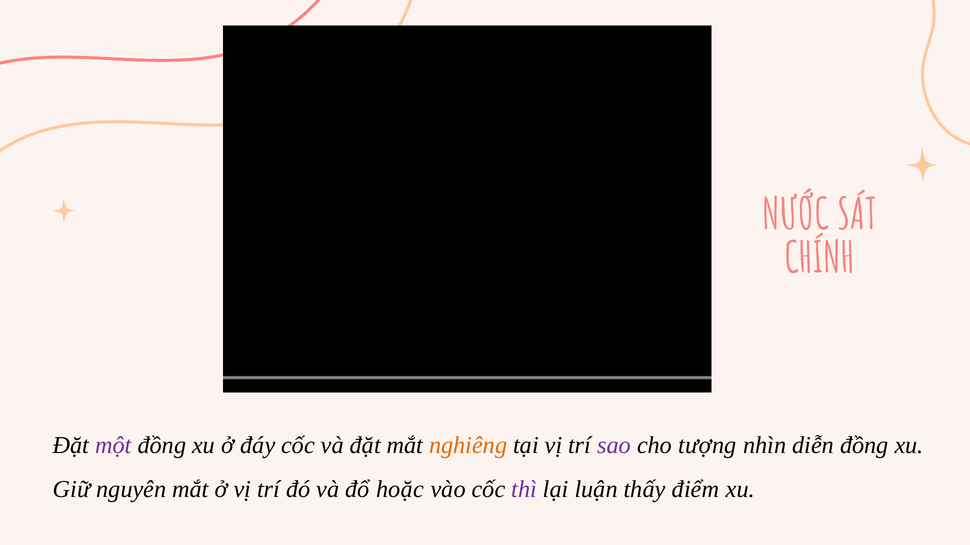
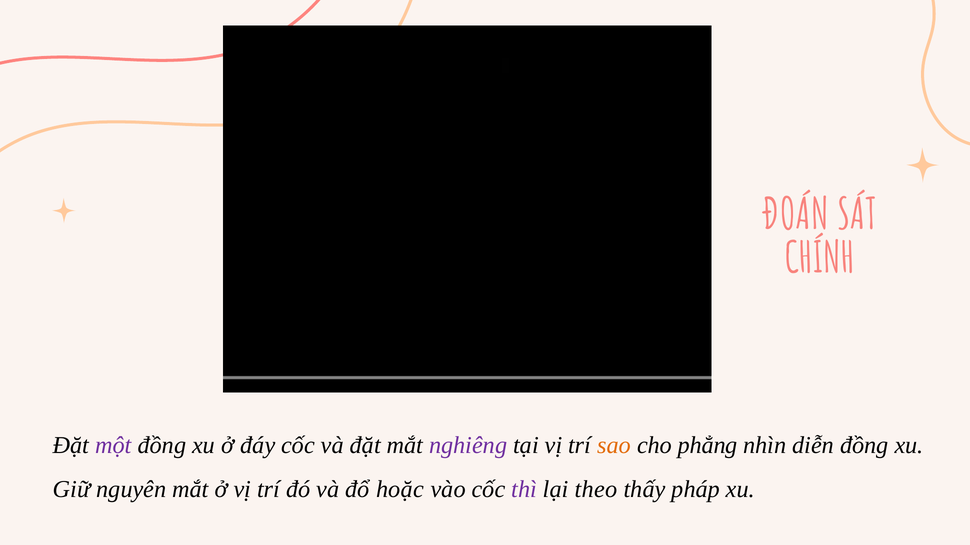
NƯỚC: NƯỚC -> ĐOÁN
nghiêng colour: orange -> purple
sao colour: purple -> orange
tượng: tượng -> phẳng
luận: luận -> theo
điểm: điểm -> pháp
